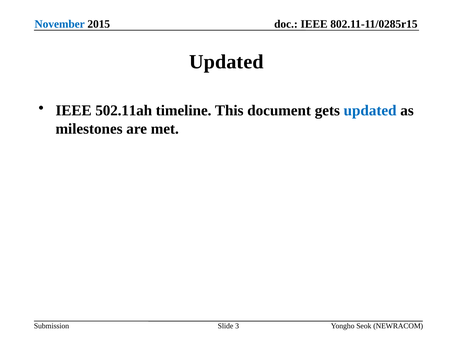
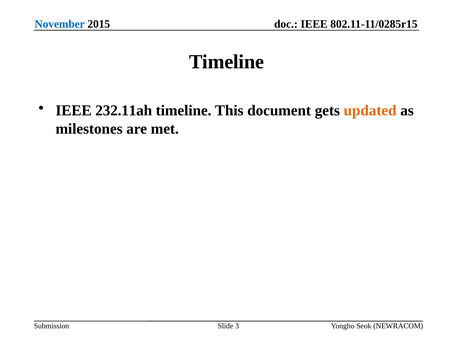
Updated at (226, 62): Updated -> Timeline
502.11ah: 502.11ah -> 232.11ah
updated at (370, 111) colour: blue -> orange
